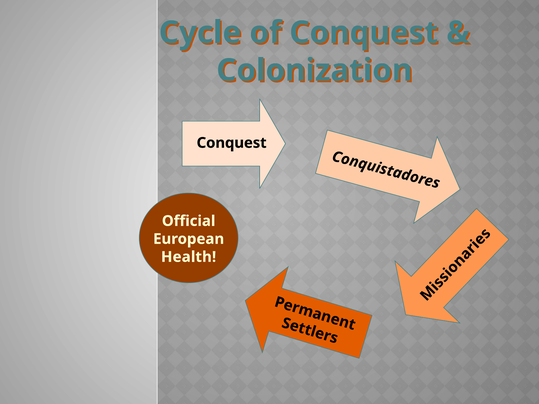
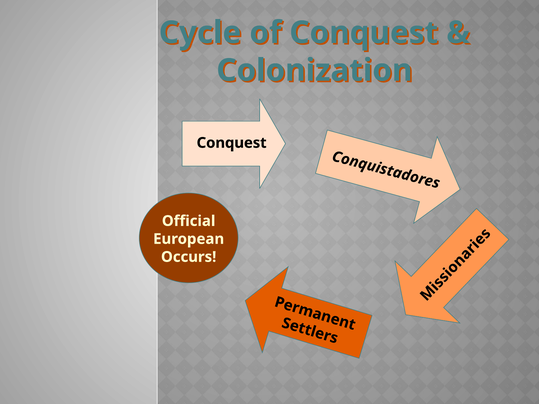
Health: Health -> Occurs
